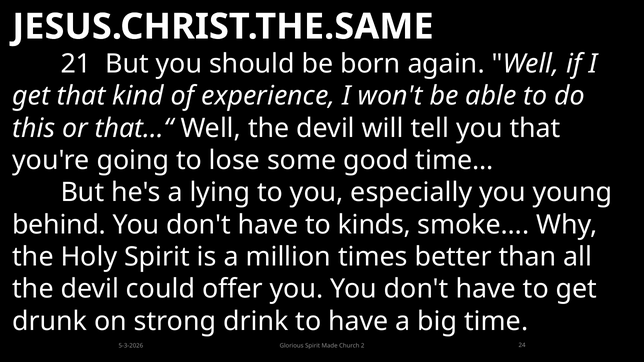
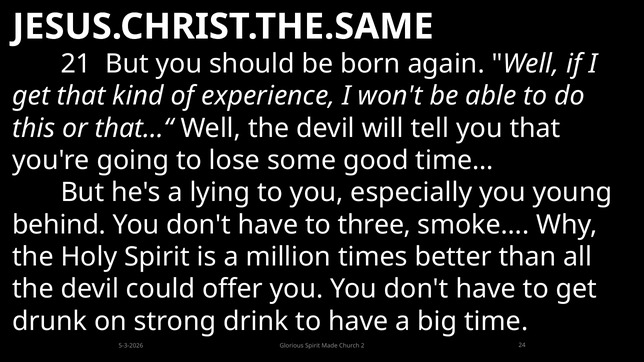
kinds: kinds -> three
